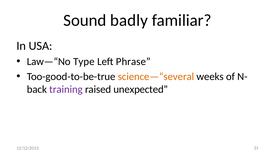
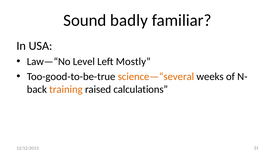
Type: Type -> Level
Phrase: Phrase -> Mostly
training colour: purple -> orange
unexpected: unexpected -> calculations
